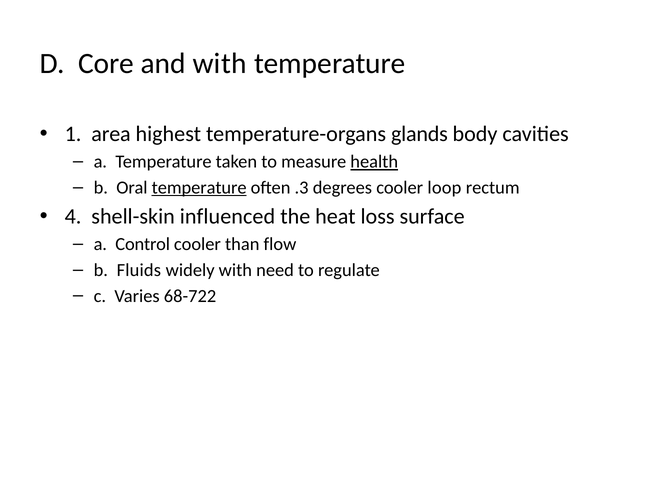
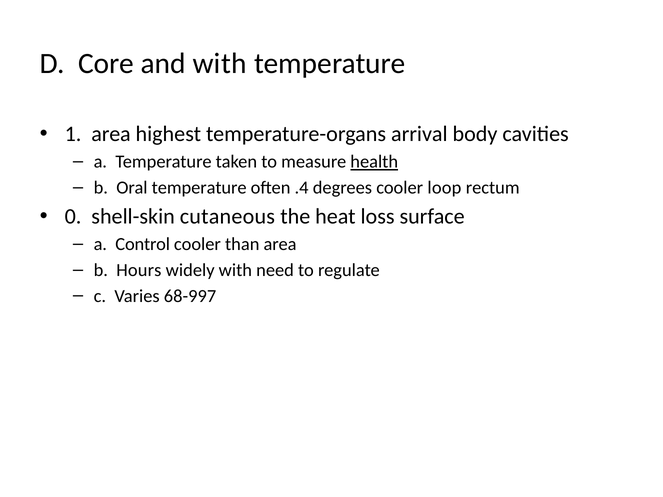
glands: glands -> arrival
temperature at (199, 188) underline: present -> none
.3: .3 -> .4
4: 4 -> 0
influenced: influenced -> cutaneous
than flow: flow -> area
Fluids: Fluids -> Hours
68-722: 68-722 -> 68-997
